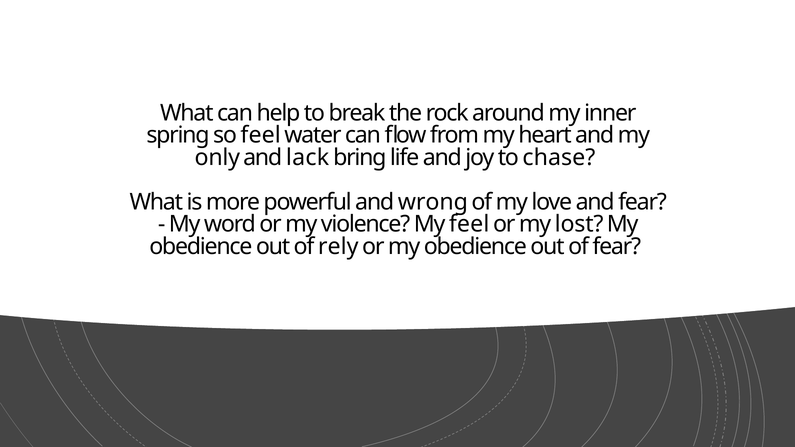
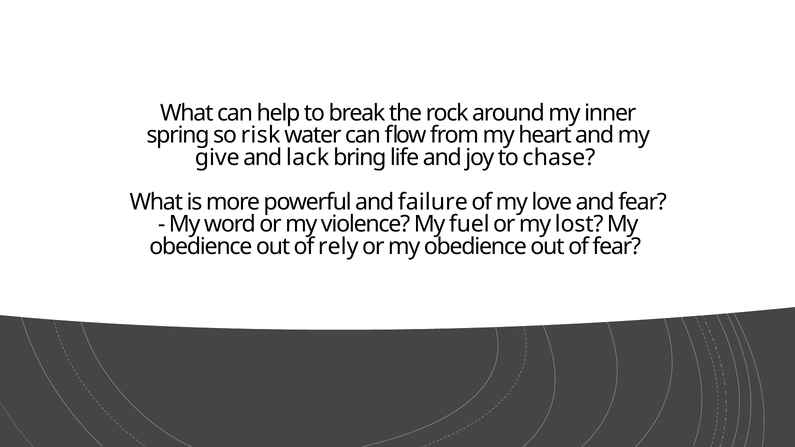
so feel: feel -> risk
only: only -> give
wrong: wrong -> failure
My feel: feel -> fuel
